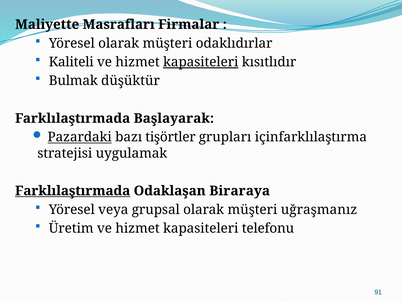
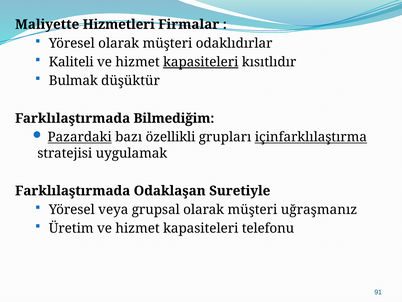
Masrafları: Masrafları -> Hizmetleri
Başlayarak: Başlayarak -> Bilmediğim
tişörtler: tişörtler -> özellikli
içinfarklılaştırma underline: none -> present
Farklılaştırmada at (73, 191) underline: present -> none
Biraraya: Biraraya -> Suretiyle
